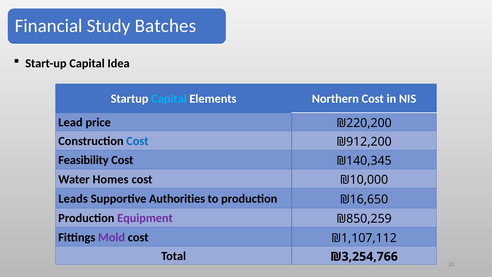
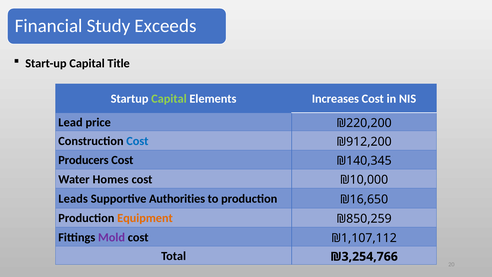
Batches: Batches -> Exceeds
Idea: Idea -> Title
Capital at (169, 99) colour: light blue -> light green
Northern: Northern -> Increases
Feasibility: Feasibility -> Producers
Equipment colour: purple -> orange
